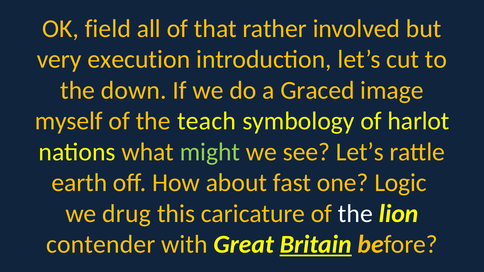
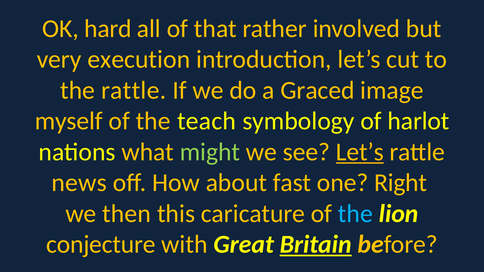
field: field -> hard
the down: down -> rattle
Let’s at (360, 152) underline: none -> present
earth: earth -> news
Logic: Logic -> Right
drug: drug -> then
the at (355, 214) colour: white -> light blue
contender: contender -> conjecture
